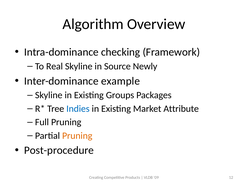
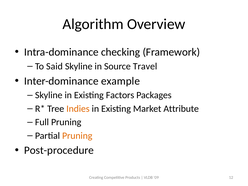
Real: Real -> Said
Newly: Newly -> Travel
Groups: Groups -> Factors
Indies colour: blue -> orange
